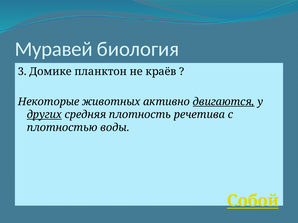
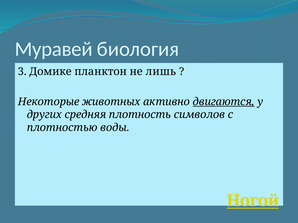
краёв: краёв -> лишь
других underline: present -> none
речетива: речетива -> символов
Собой: Собой -> Ногой
